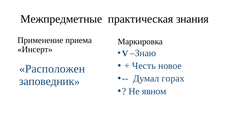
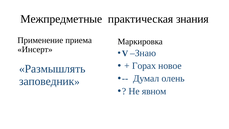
Честь: Честь -> Горах
Расположен: Расположен -> Размышлять
горах: горах -> олень
